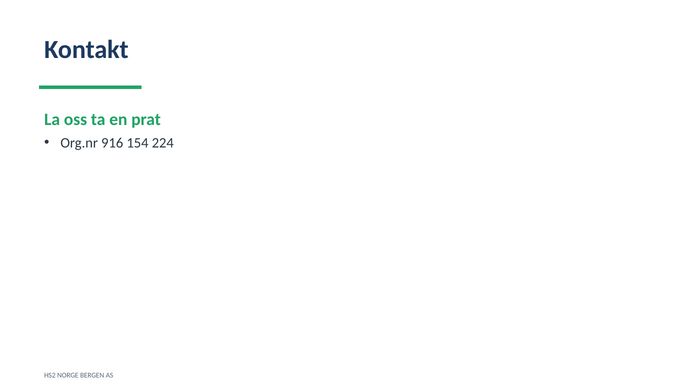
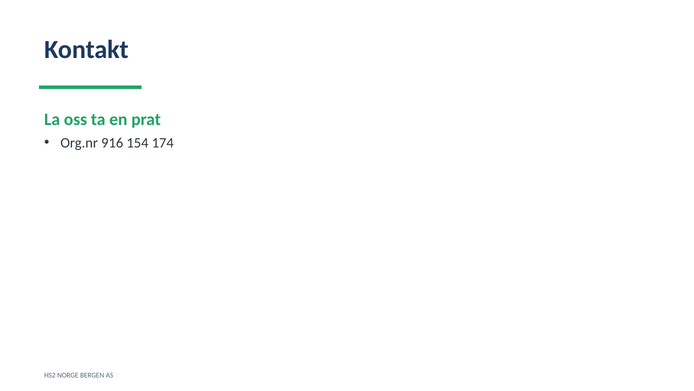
224: 224 -> 174
